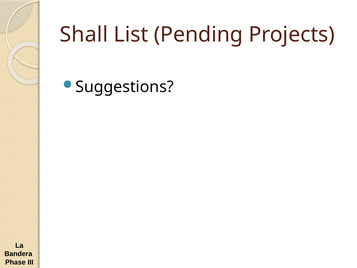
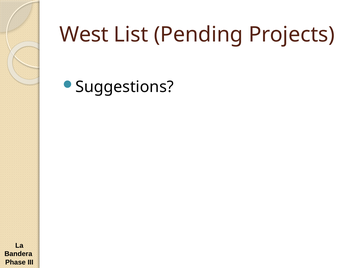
Shall: Shall -> West
